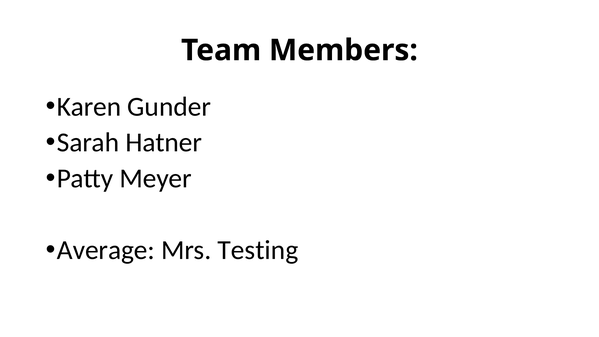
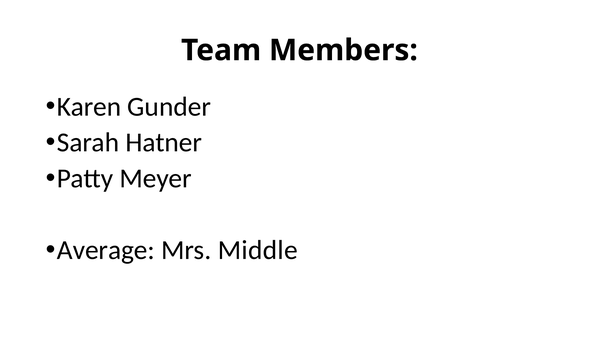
Testing: Testing -> Middle
